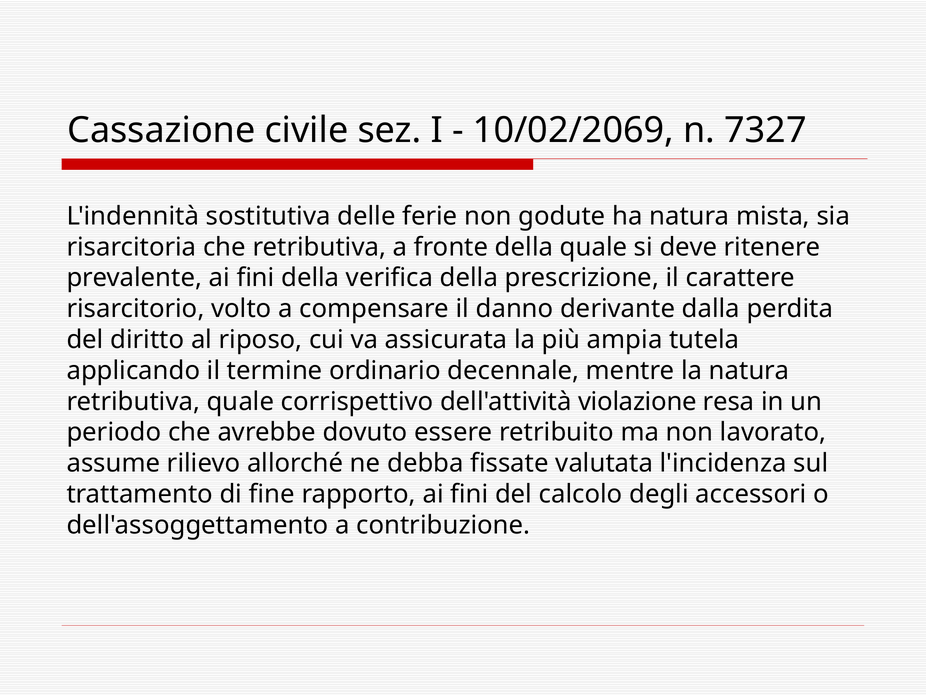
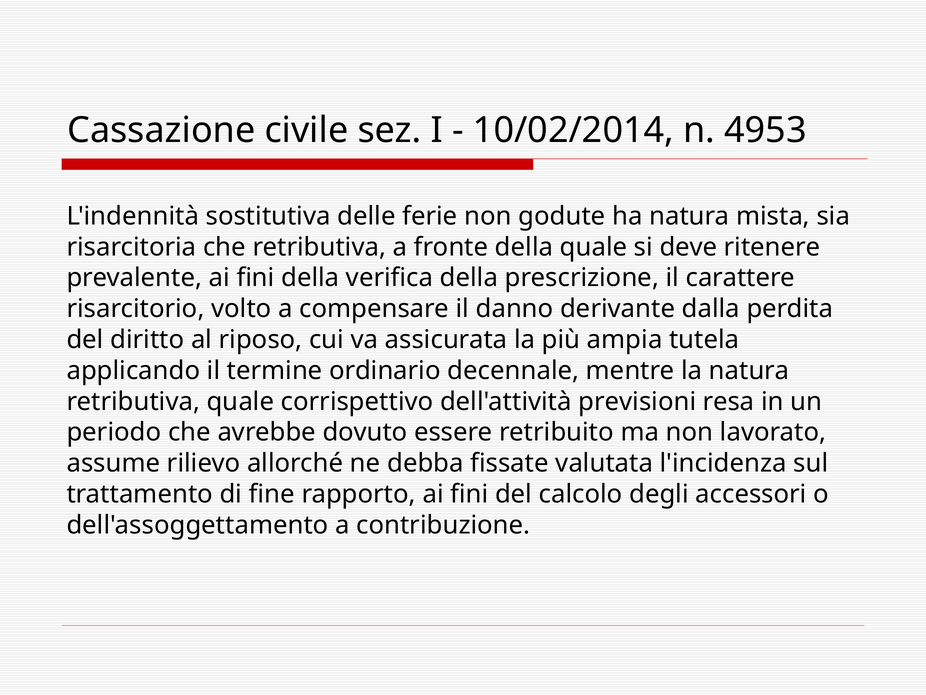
10/02/2069: 10/02/2069 -> 10/02/2014
7327: 7327 -> 4953
violazione: violazione -> previsioni
